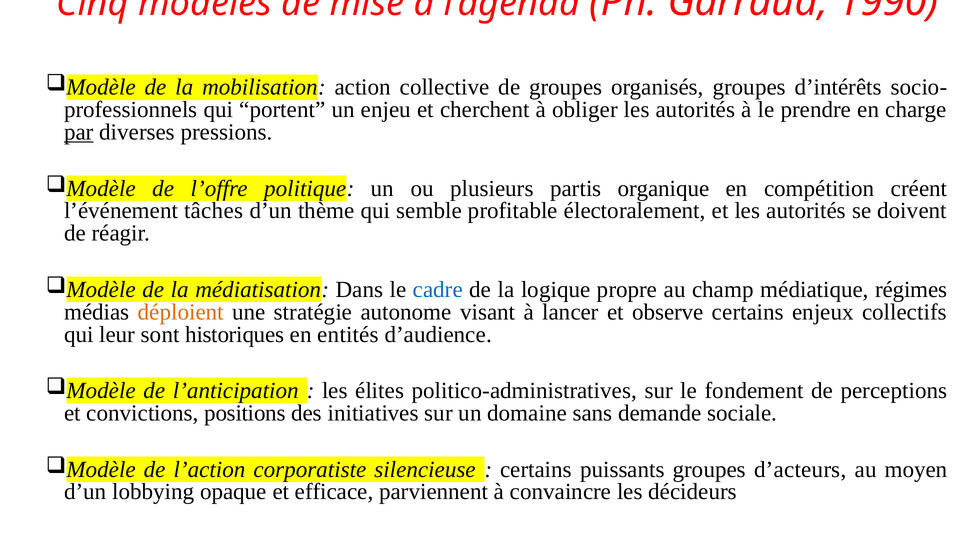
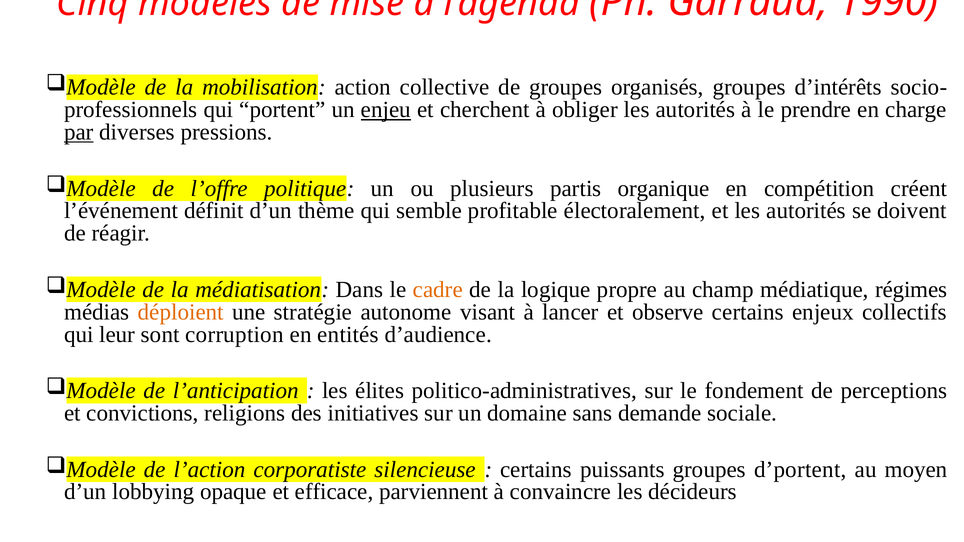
enjeu underline: none -> present
tâches: tâches -> définit
cadre colour: blue -> orange
historiques: historiques -> corruption
positions: positions -> religions
d’acteurs: d’acteurs -> d’portent
